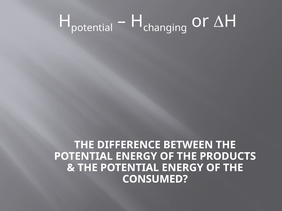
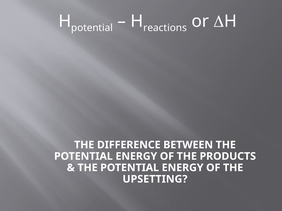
changing: changing -> reactions
CONSUMED: CONSUMED -> UPSETTING
